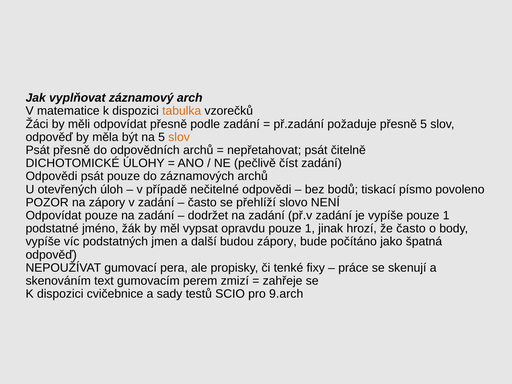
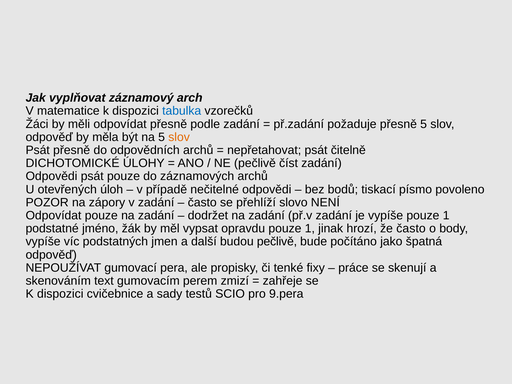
tabulka colour: orange -> blue
budou zápory: zápory -> pečlivě
9.arch: 9.arch -> 9.pera
